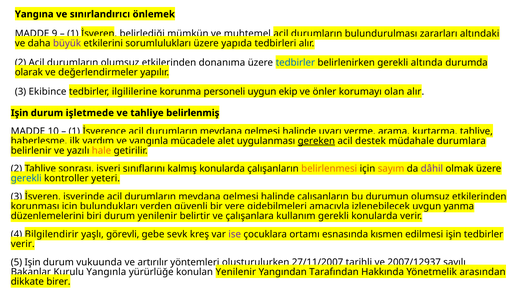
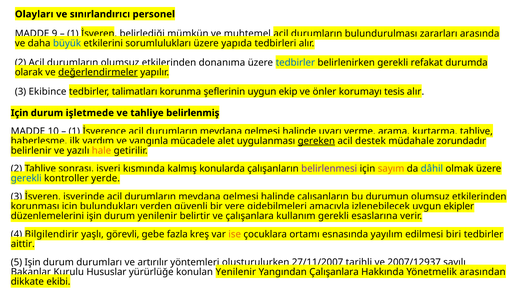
Yangına: Yangına -> Olayları
önlemek: önlemek -> personel
altındaki: altındaki -> arasında
büyük colour: purple -> blue
altında: altında -> refakat
değerlendirmeler underline: none -> present
ilgililerine: ilgililerine -> talimatları
personeli: personeli -> şeflerinin
olan: olan -> tesis
Işin at (20, 113): Işin -> Için
durumlara: durumlara -> zorundadır
sınıflarını: sınıflarını -> kısmında
belirlenmesi colour: orange -> purple
dâhil colour: purple -> blue
yeteri: yeteri -> yerde
yanma: yanma -> ekipler
düzenlemelerini biri: biri -> işin
gerekli konularda: konularda -> esaslarına
sevk: sevk -> fazla
ise colour: purple -> orange
kısmen: kısmen -> yayılım
edilmesi işin: işin -> biri
verir at (23, 244): verir -> aittir
vukuunda: vukuunda -> durumları
Yangınla at (106, 272): Yangınla -> Hususlar
Yangından Tarafından: Tarafından -> Çalışanlara
birer: birer -> ekibi
